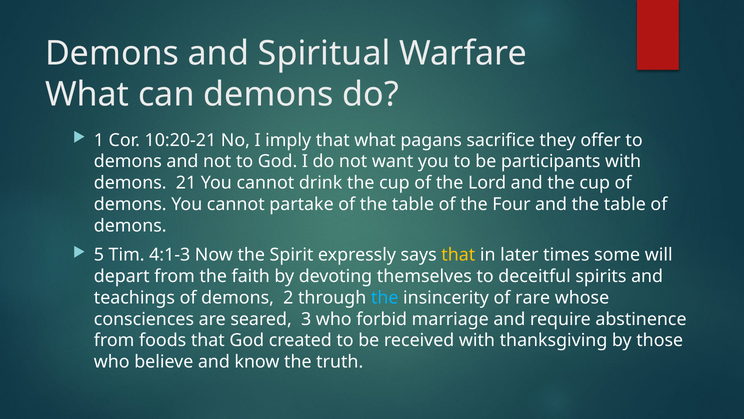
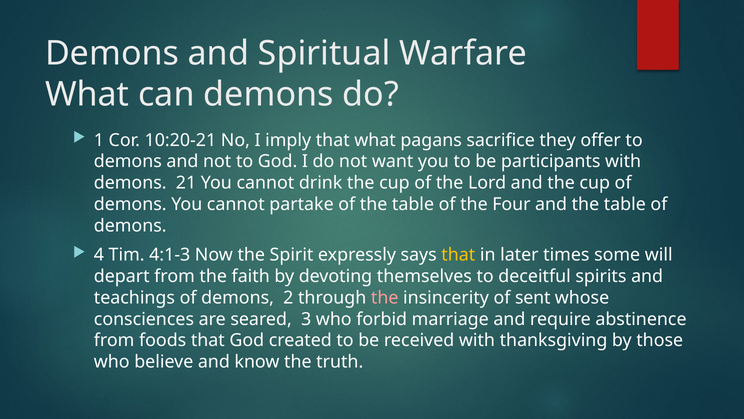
5: 5 -> 4
the at (385, 297) colour: light blue -> pink
rare: rare -> sent
